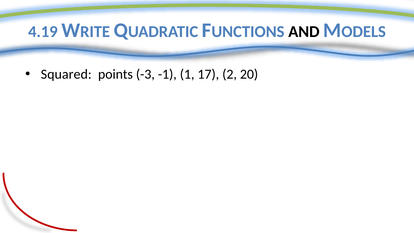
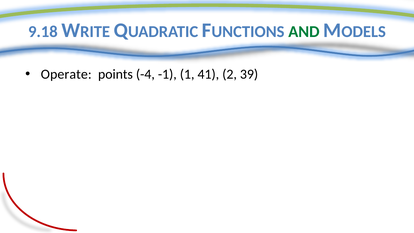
4.19: 4.19 -> 9.18
AND colour: black -> green
Squared: Squared -> Operate
-3: -3 -> -4
17: 17 -> 41
20: 20 -> 39
